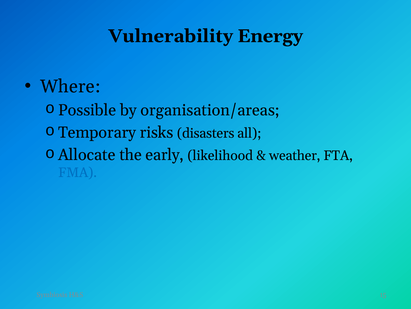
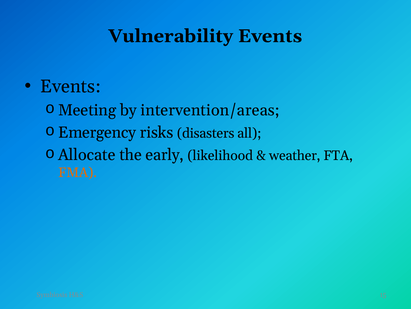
Vulnerability Energy: Energy -> Events
Where at (70, 86): Where -> Events
Possible: Possible -> Meeting
organisation/areas: organisation/areas -> intervention/areas
Temporary: Temporary -> Emergency
FMA colour: blue -> orange
